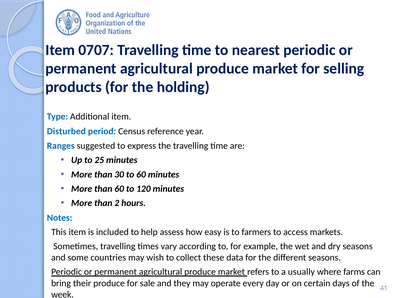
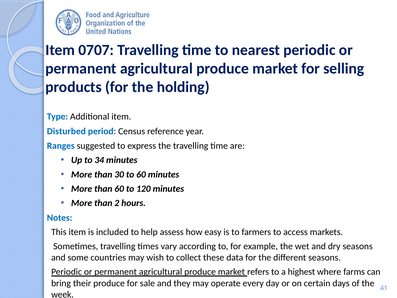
25: 25 -> 34
usually: usually -> highest
